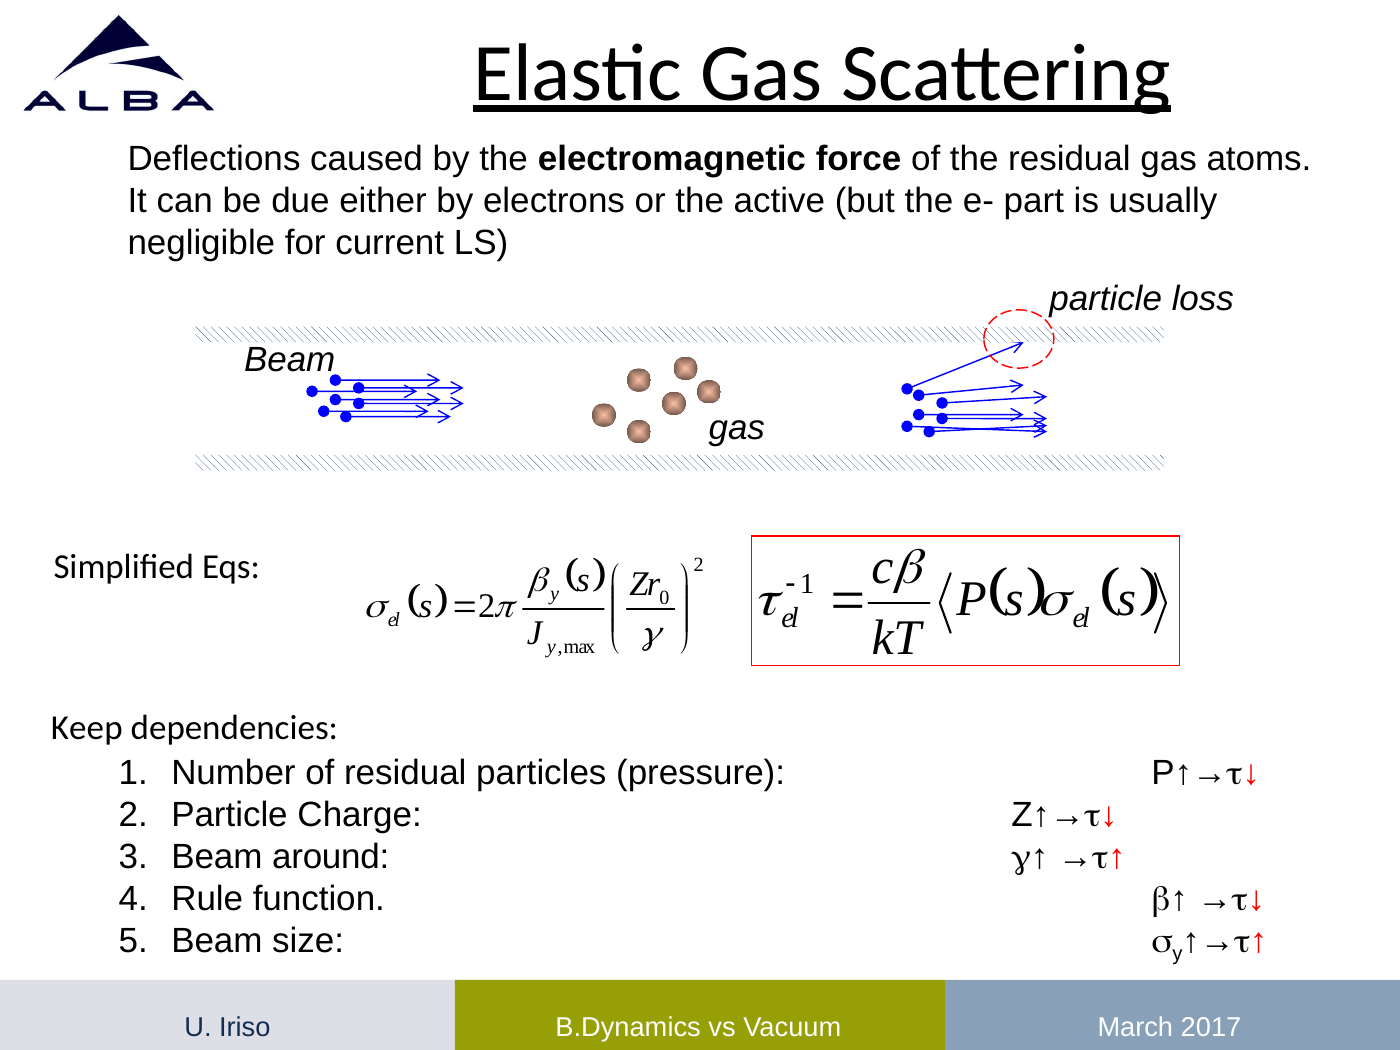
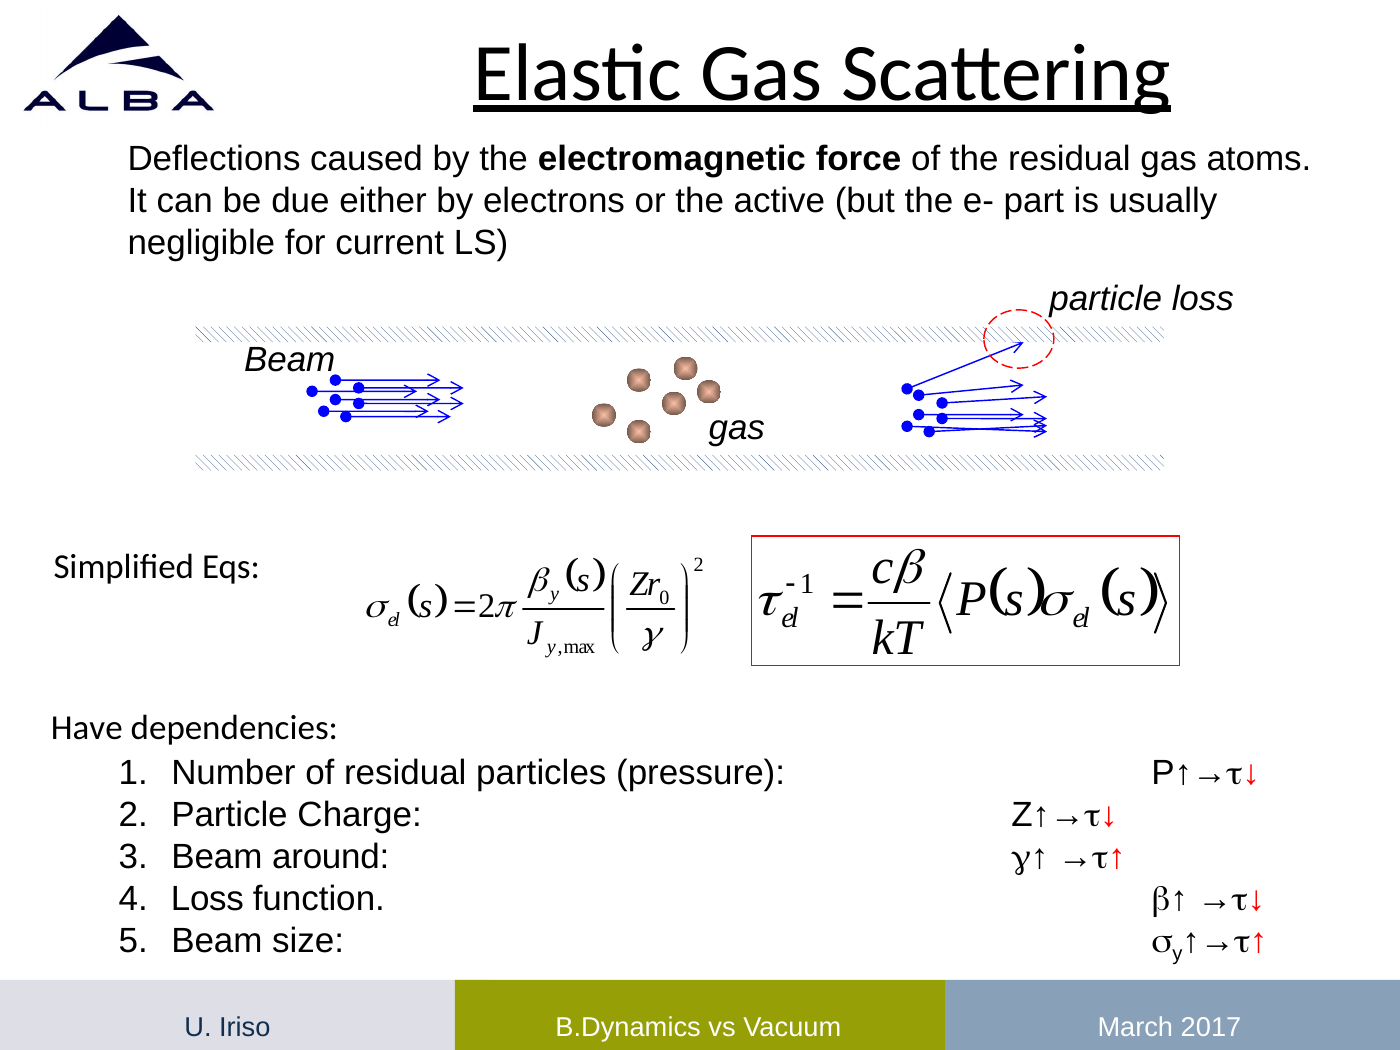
Keep: Keep -> Have
Rule at (207, 898): Rule -> Loss
